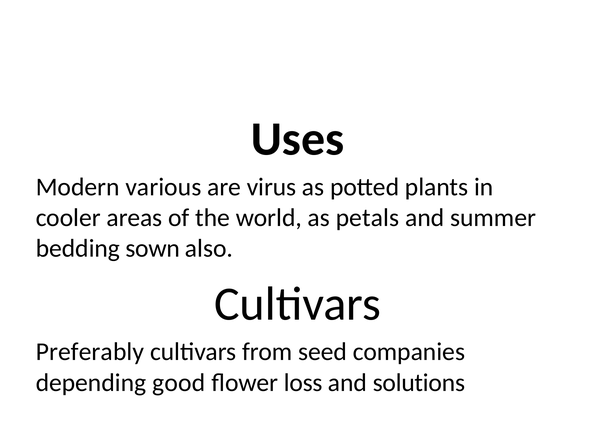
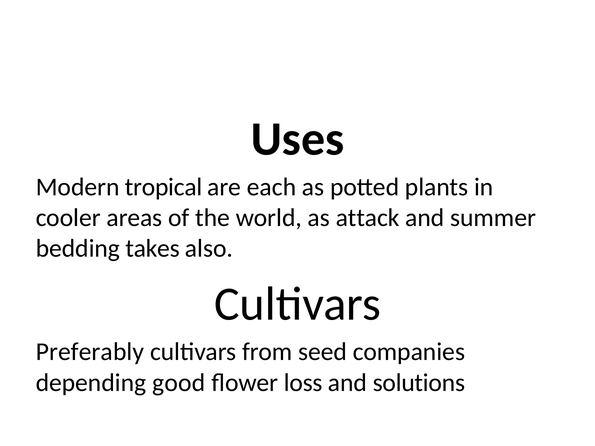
various: various -> tropical
virus: virus -> each
petals: petals -> attack
sown: sown -> takes
